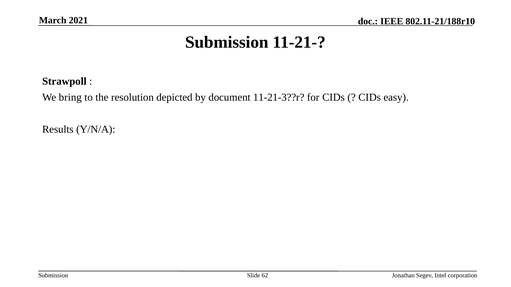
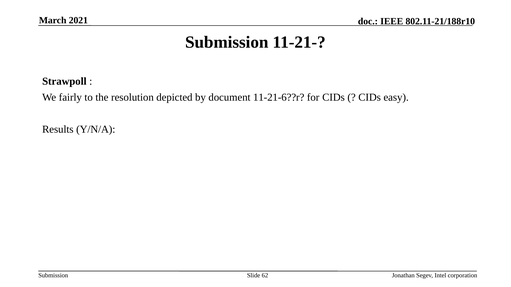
bring: bring -> fairly
11-21-3??r: 11-21-3??r -> 11-21-6??r
